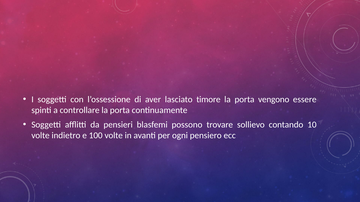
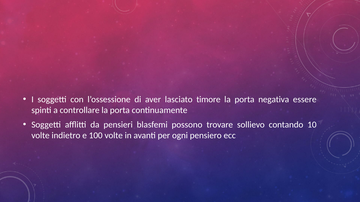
vengono: vengono -> negativa
